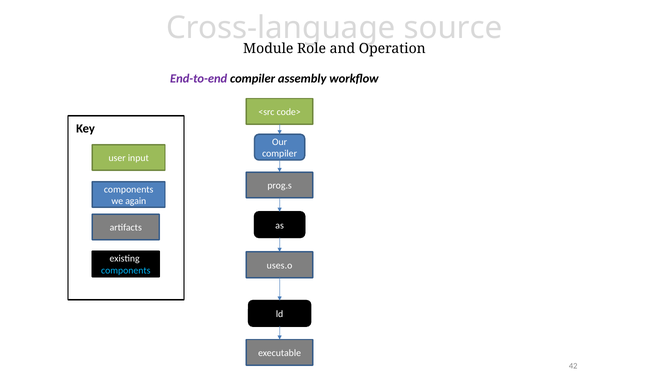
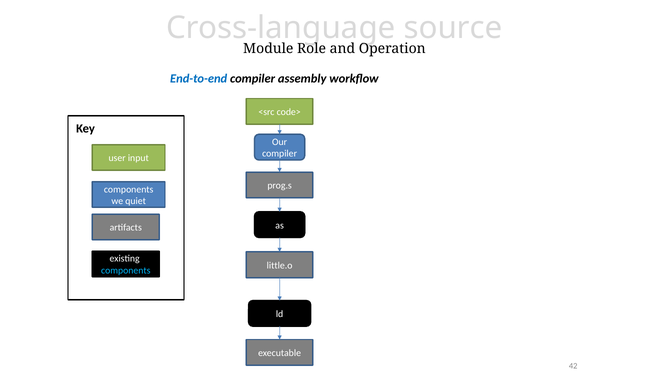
End-to-end colour: purple -> blue
again: again -> quiet
uses.o: uses.o -> little.o
